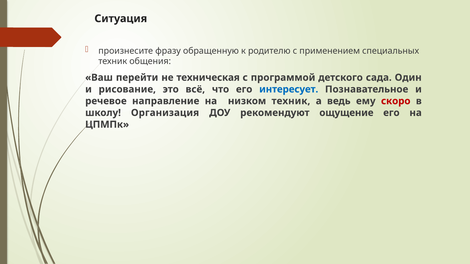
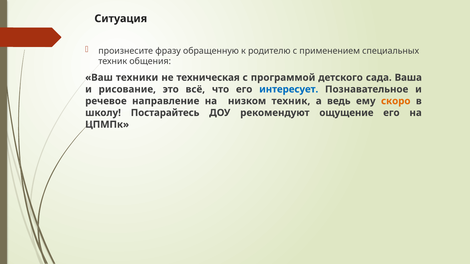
перейти: перейти -> техники
Один: Один -> Ваша
скоро colour: red -> orange
Организация: Организация -> Постарайтесь
